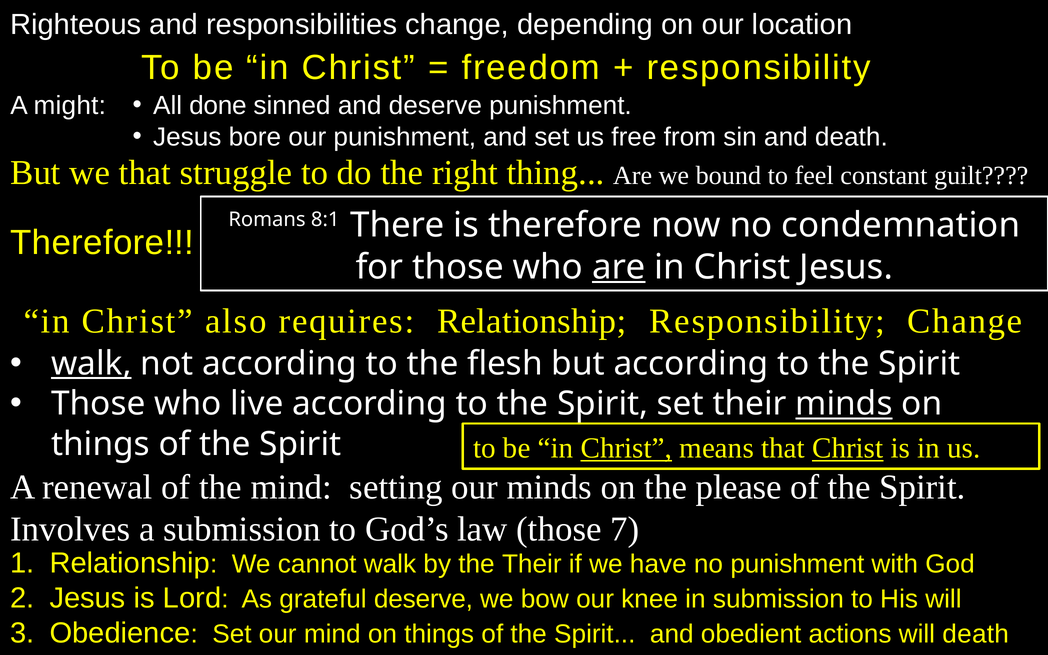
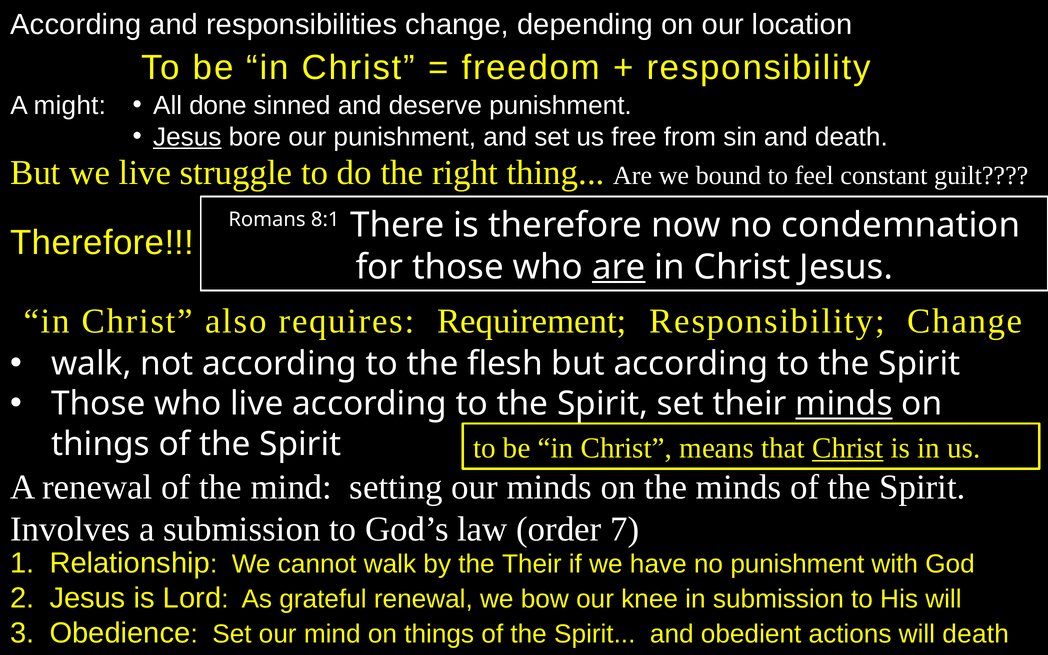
Righteous at (76, 25): Righteous -> According
Jesus at (187, 137) underline: none -> present
we that: that -> live
requires Relationship: Relationship -> Requirement
walk at (91, 364) underline: present -> none
Christ at (626, 448) underline: present -> none
the please: please -> minds
law those: those -> order
grateful deserve: deserve -> renewal
